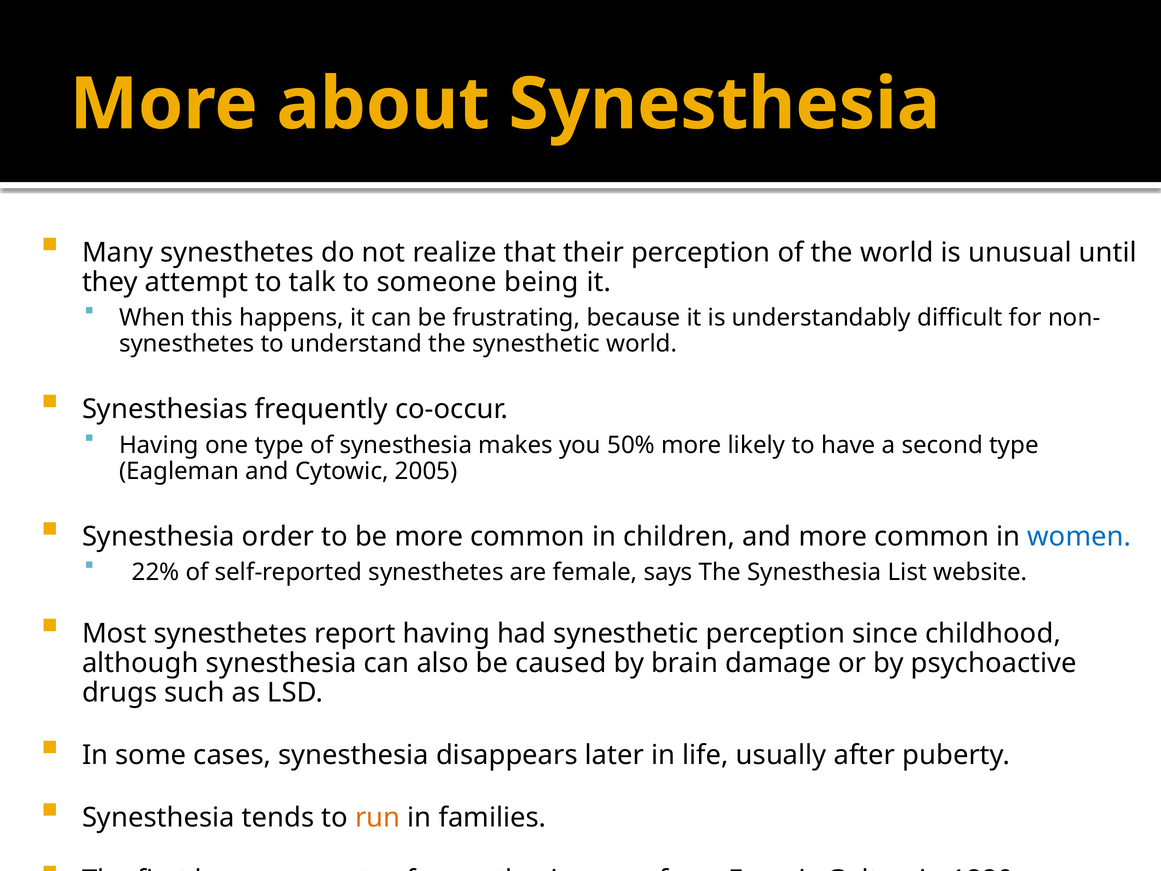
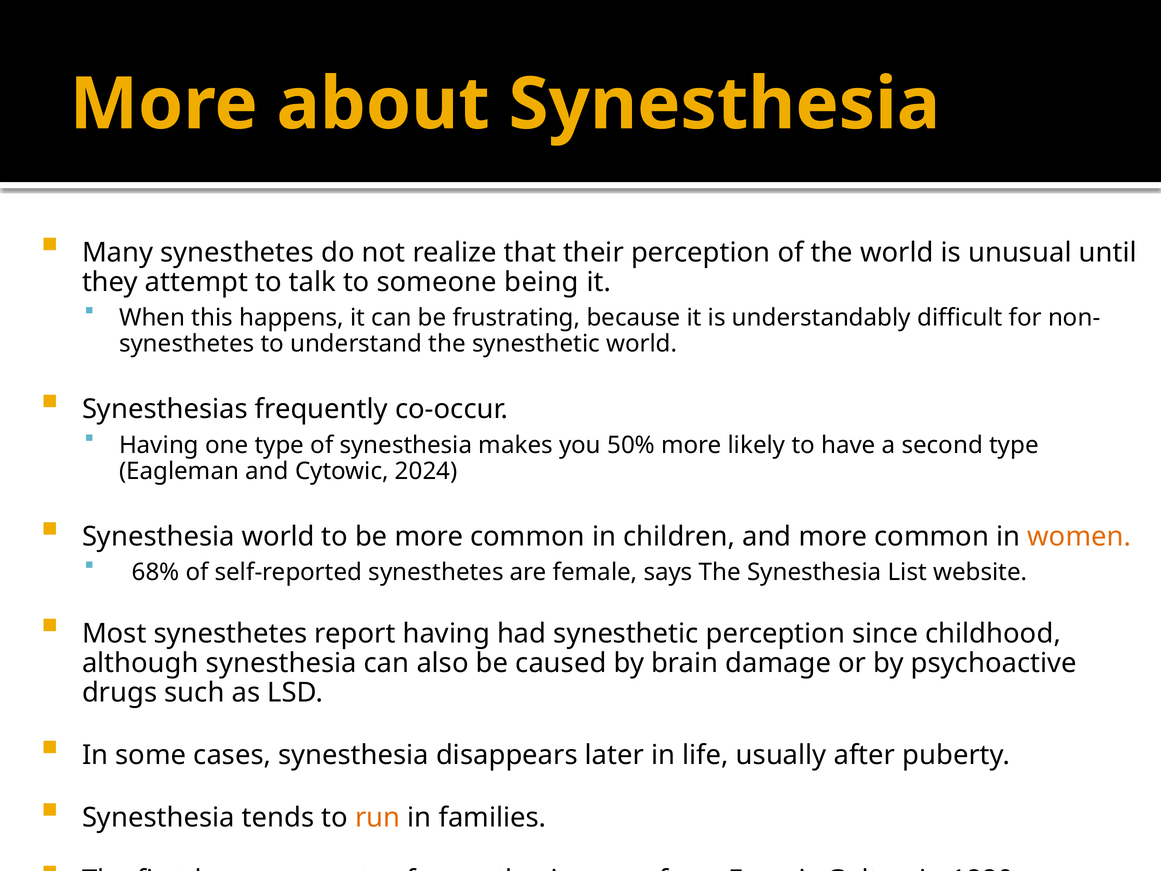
2005: 2005 -> 2024
Synesthesia order: order -> world
women colour: blue -> orange
22%: 22% -> 68%
